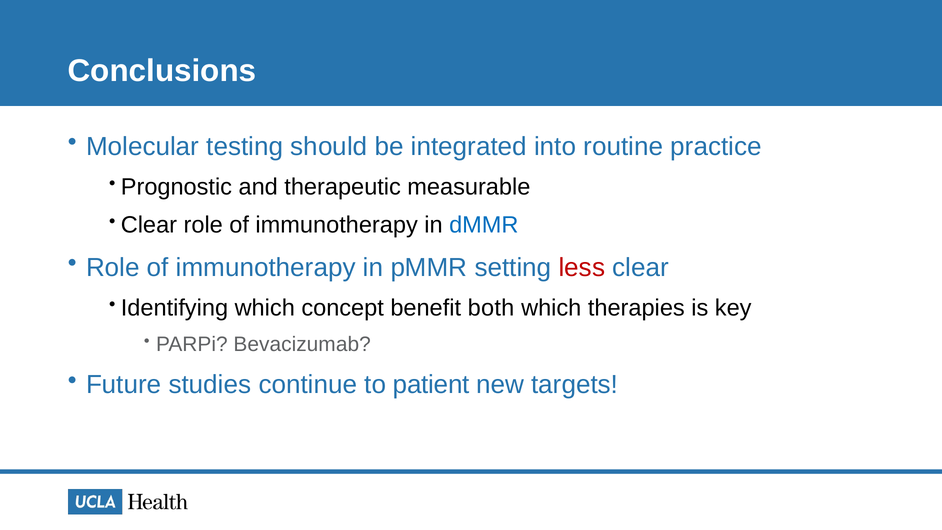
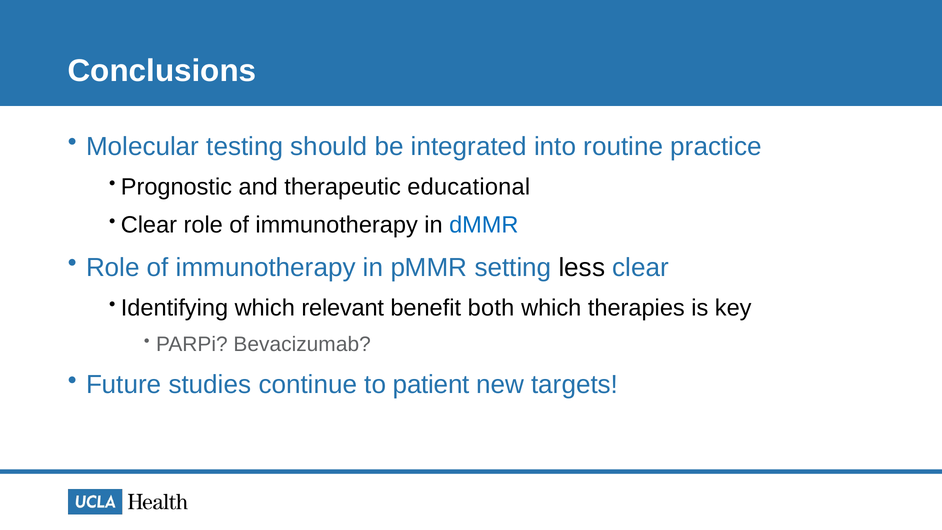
measurable: measurable -> educational
less colour: red -> black
concept: concept -> relevant
